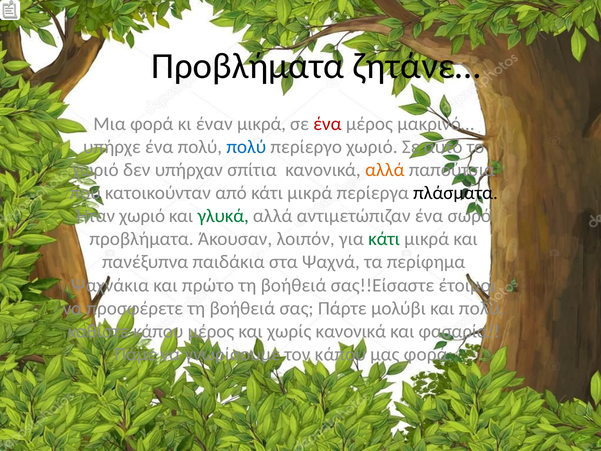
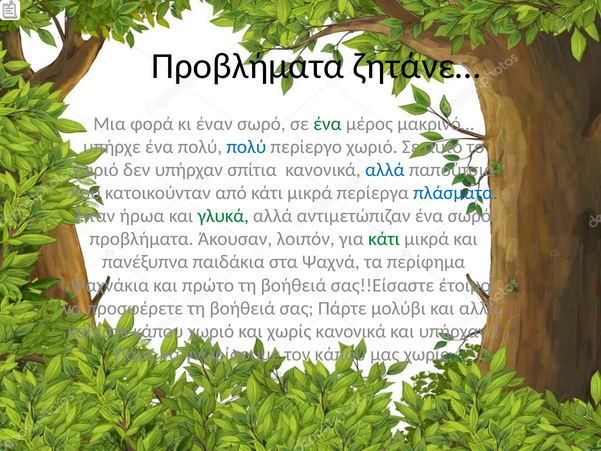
έναν μικρά: μικρά -> σωρό
ένα at (327, 124) colour: red -> green
αλλά at (385, 170) colour: orange -> blue
πλάσματα colour: black -> blue
Ήταν χωριό: χωριό -> ήρωα
και πολύ: πολύ -> αλλά
κάπου μέρος: μέρος -> χωριό
και φασαρία: φασαρία -> υπήρχαν
μας φορά: φορά -> χωρίς
